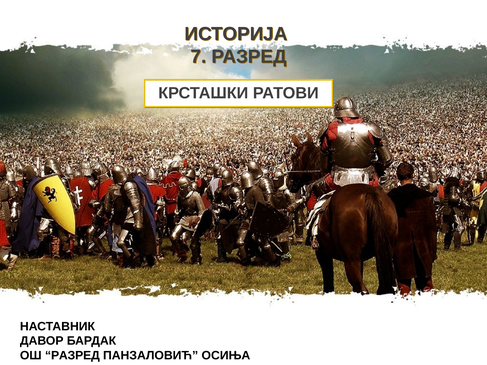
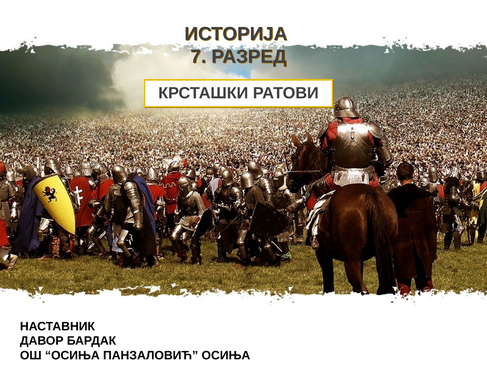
ОШ РАЗРЕД: РАЗРЕД -> ОСИЊА
